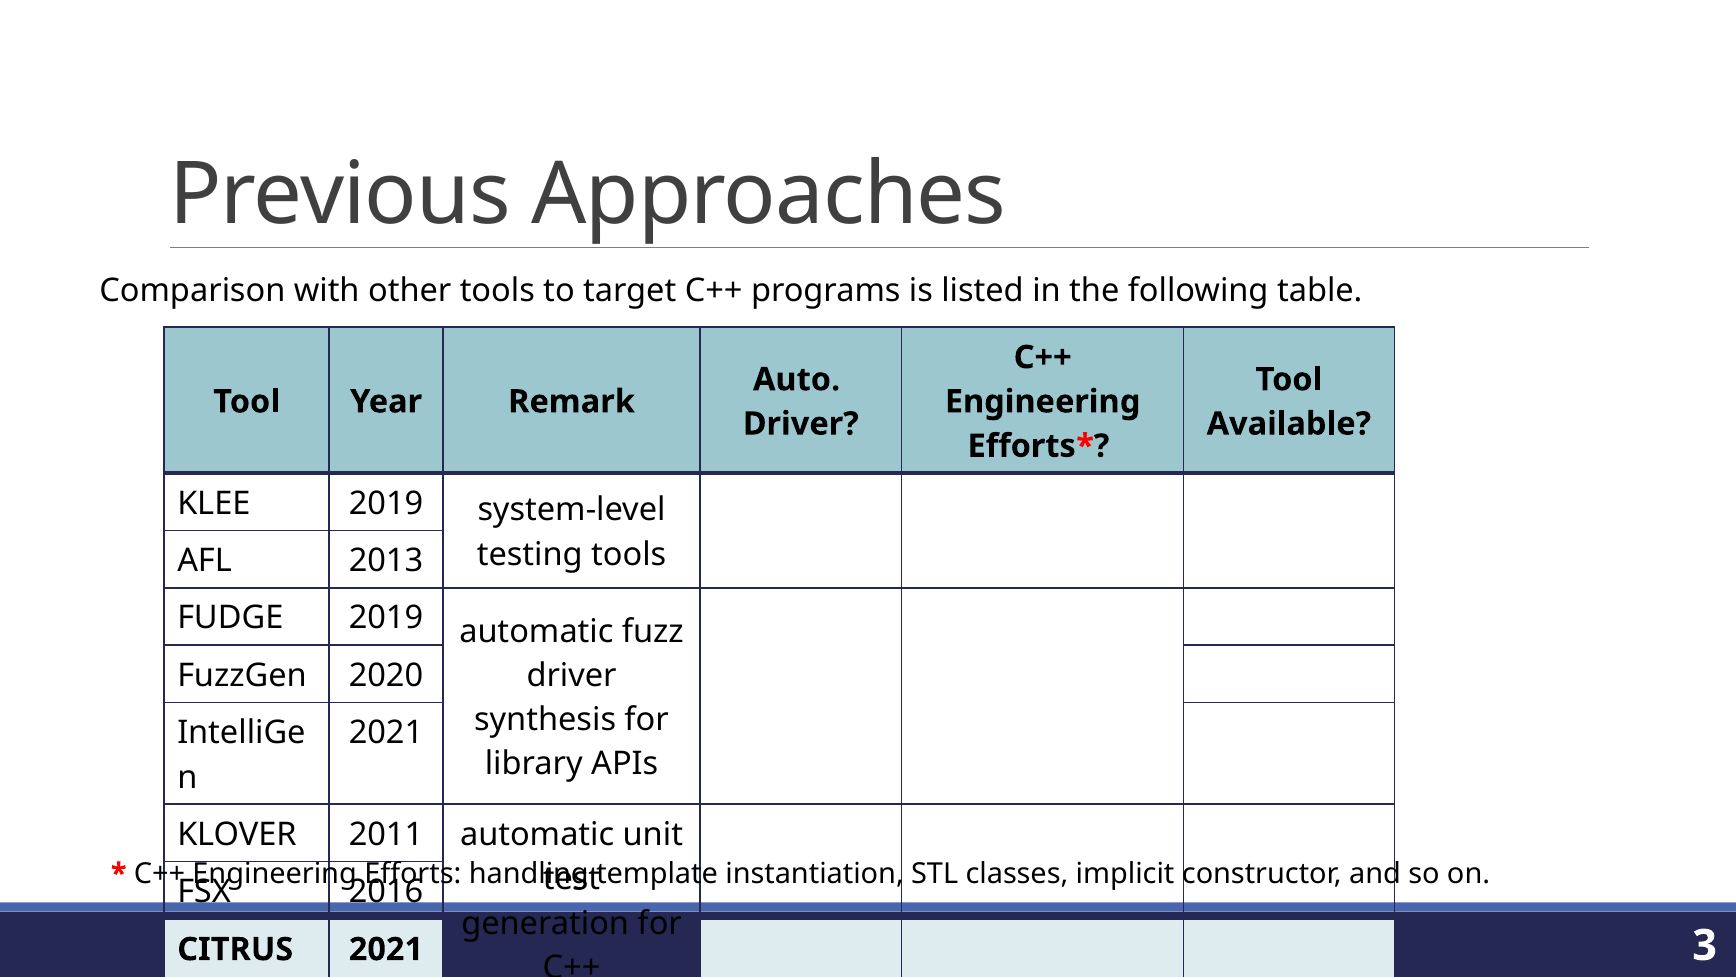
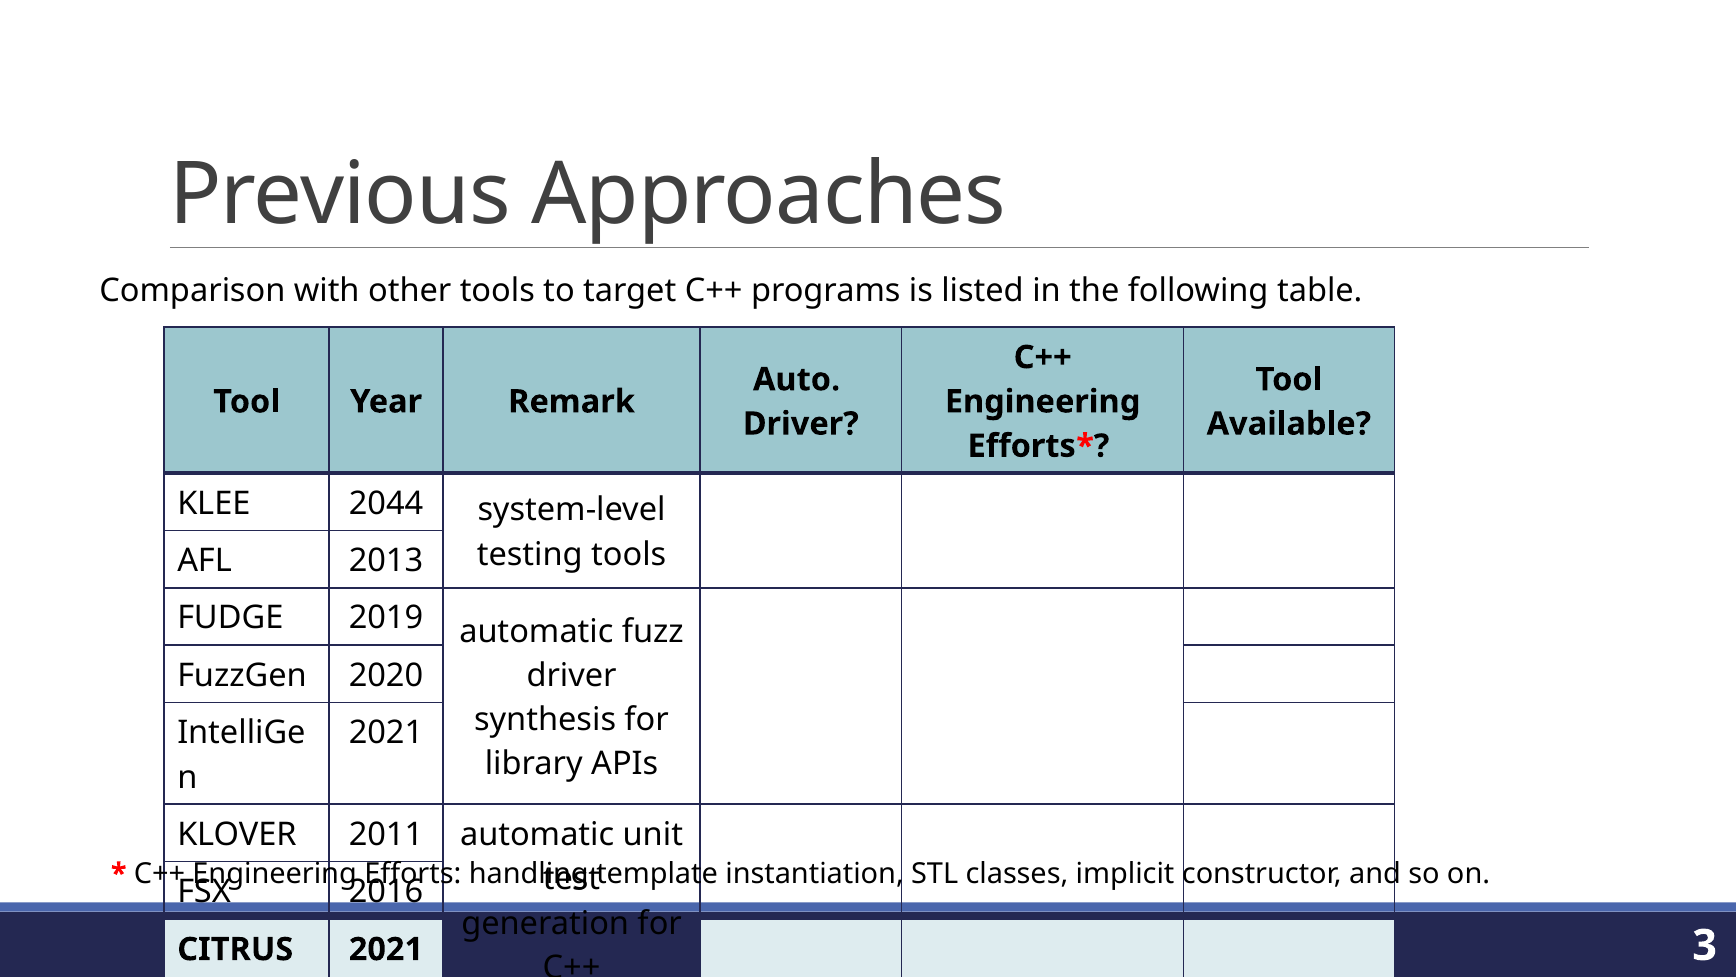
KLEE 2019: 2019 -> 2044
